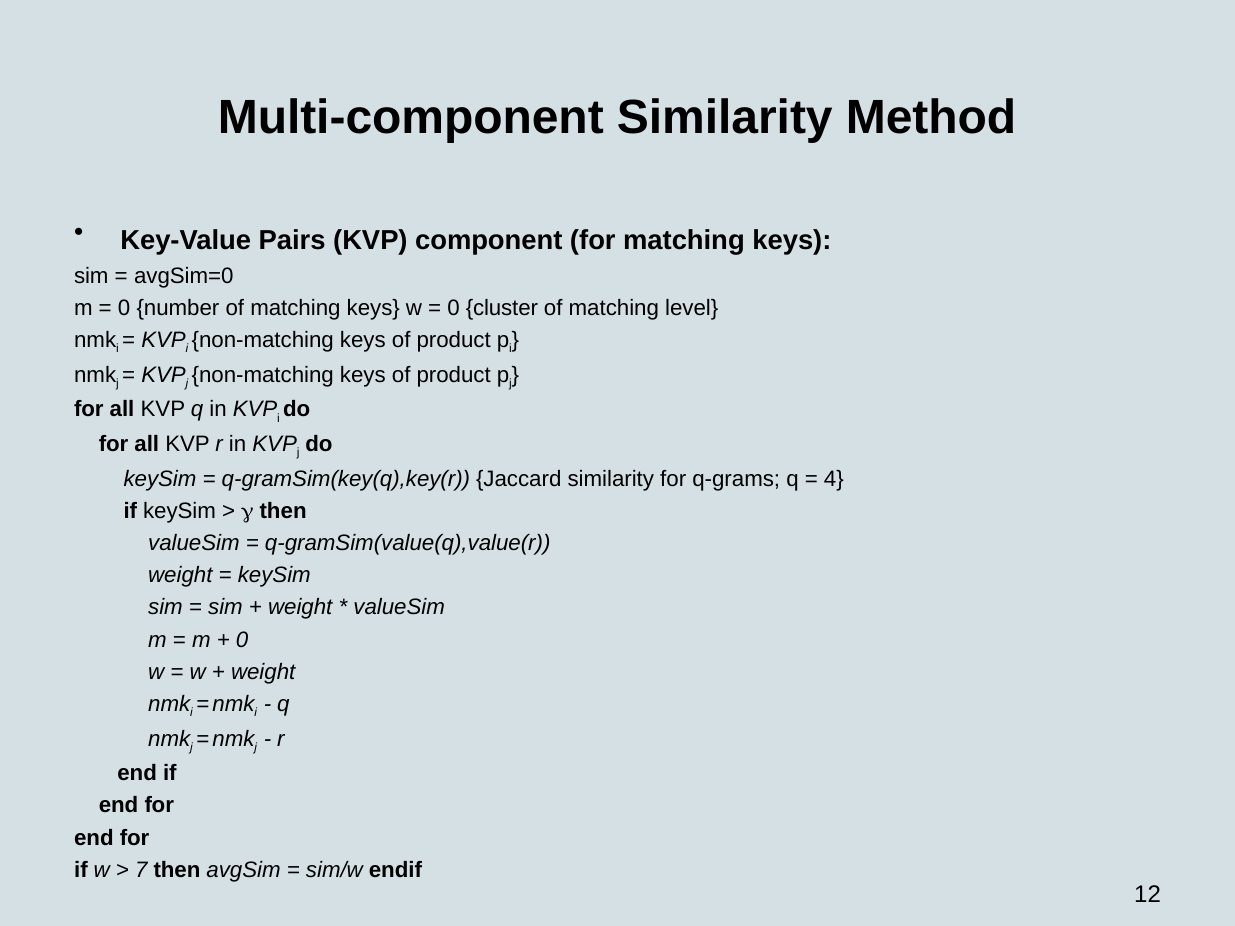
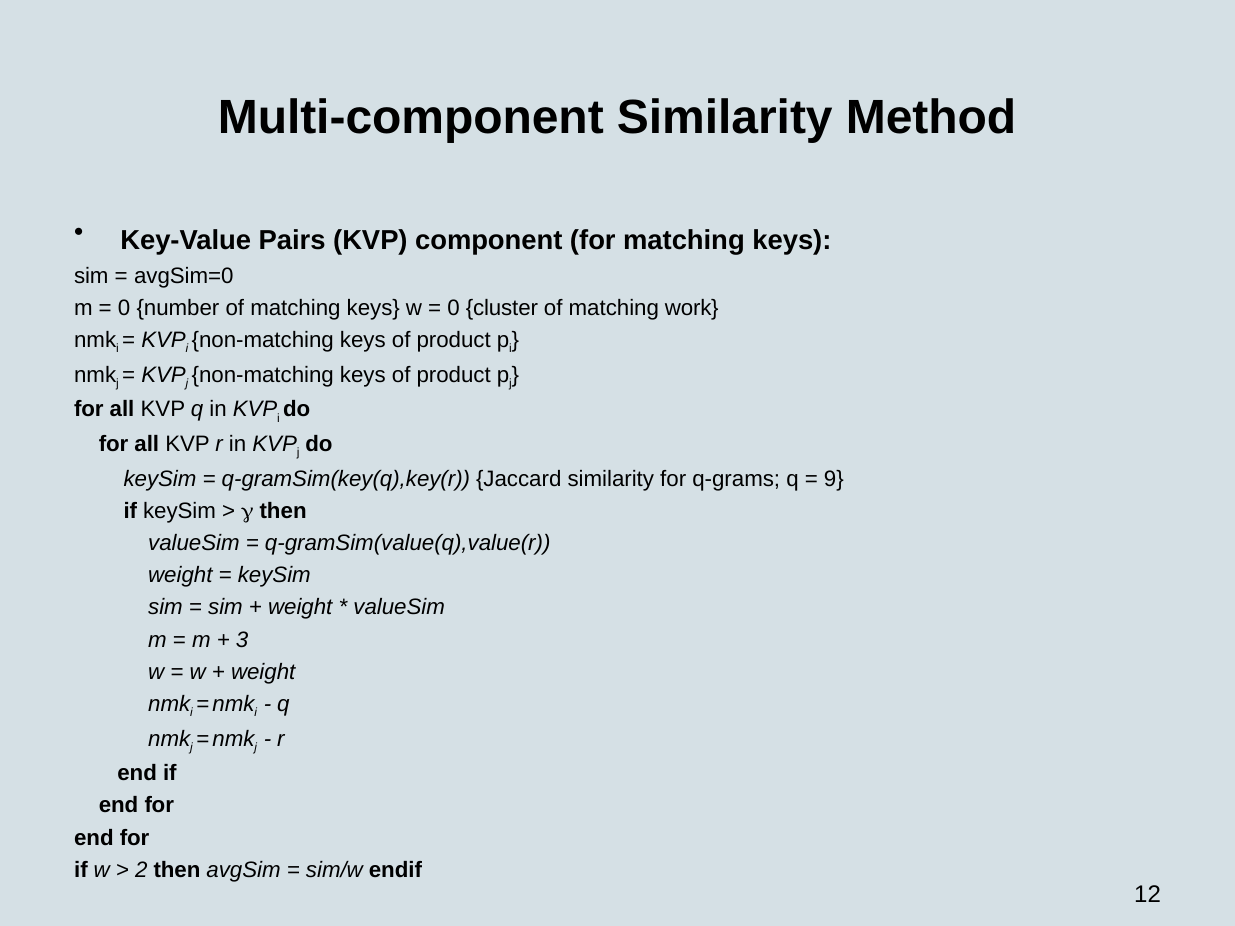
level: level -> work
4: 4 -> 9
0 at (242, 640): 0 -> 3
7: 7 -> 2
